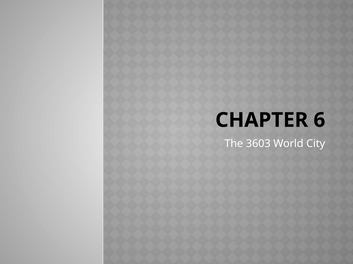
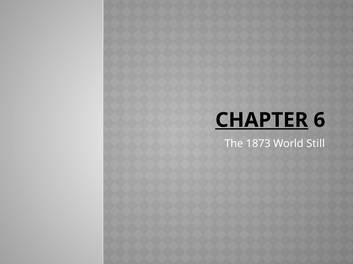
CHAPTER underline: none -> present
3603: 3603 -> 1873
City: City -> Still
